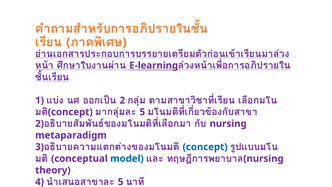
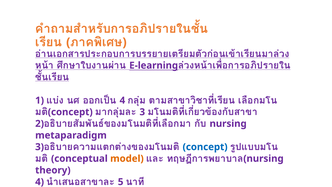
2 at (122, 100): 2 -> 4
5 at (142, 112): 5 -> 3
model colour: blue -> orange
